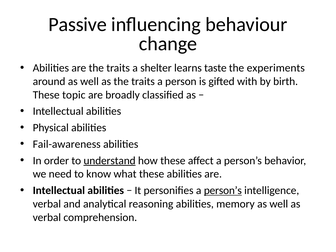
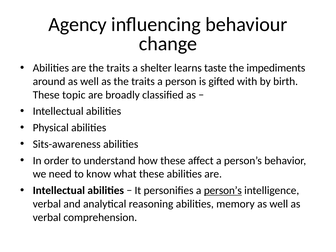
Passive: Passive -> Agency
experiments: experiments -> impediments
Fail-awareness: Fail-awareness -> Sits-awareness
understand underline: present -> none
